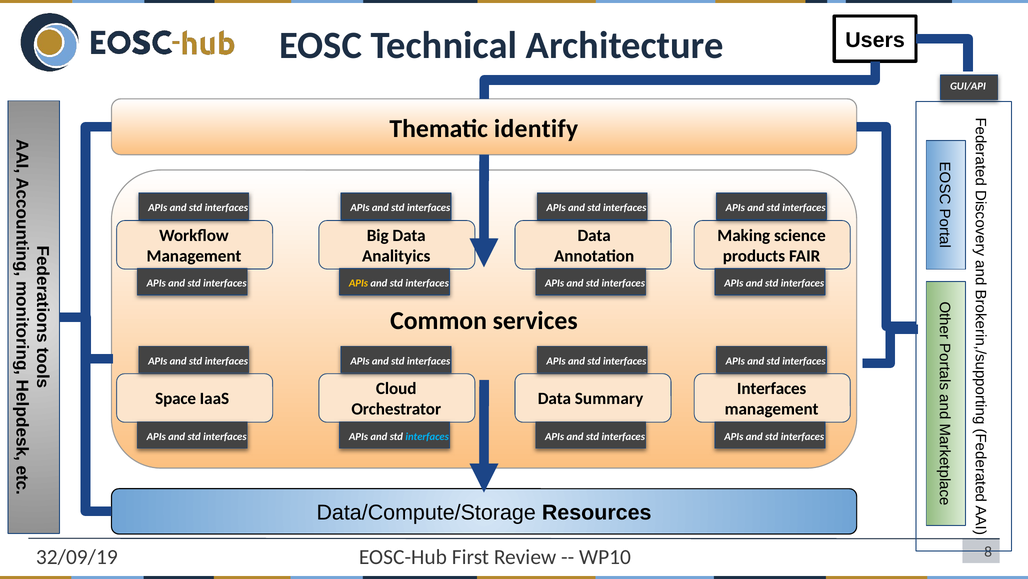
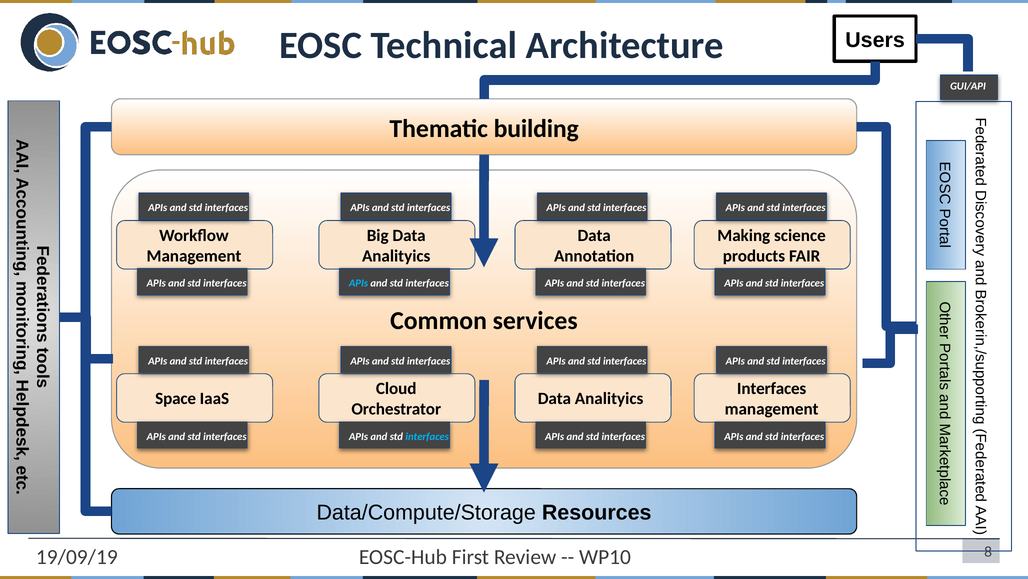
identify: identify -> building
APIs at (359, 283) colour: yellow -> light blue
Summary at (609, 398): Summary -> Analityics
32/09/19: 32/09/19 -> 19/09/19
